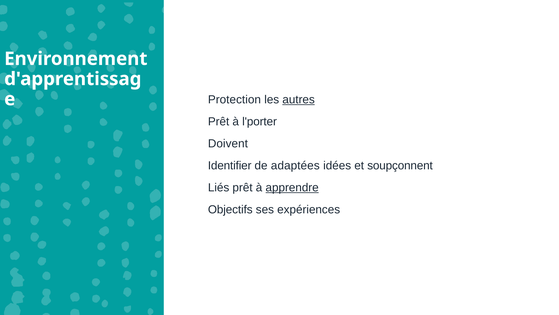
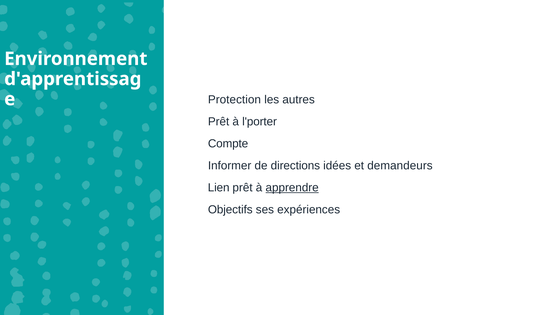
autres underline: present -> none
Doivent: Doivent -> Compte
Identifier: Identifier -> Informer
adaptées: adaptées -> directions
soupçonnent: soupçonnent -> demandeurs
Liés: Liés -> Lien
